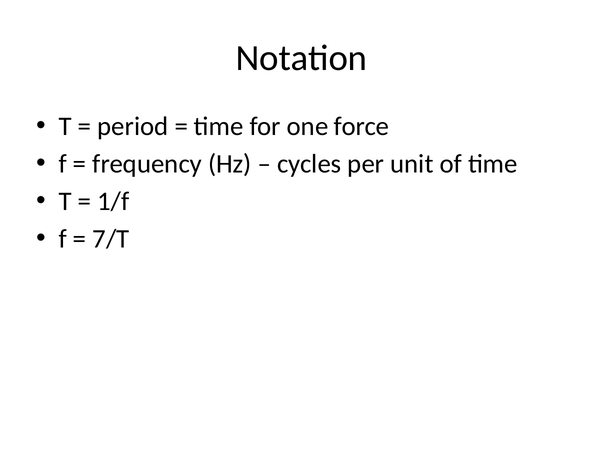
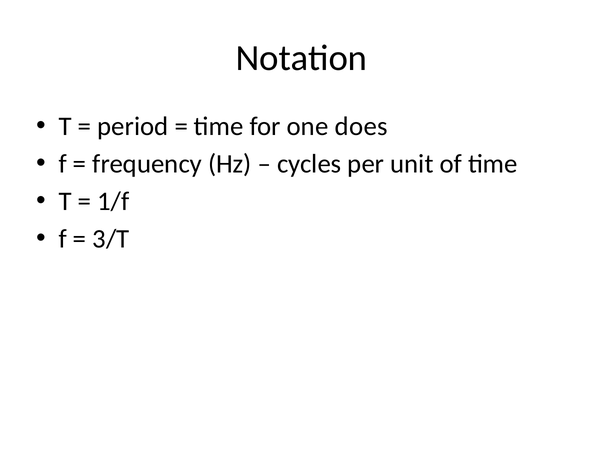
force: force -> does
7/T: 7/T -> 3/T
